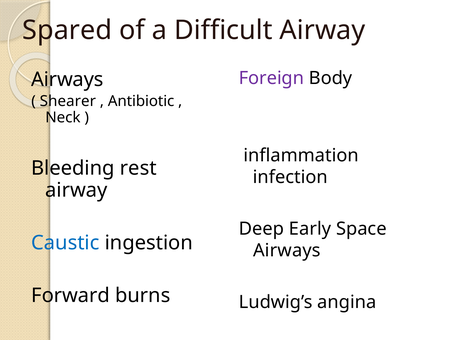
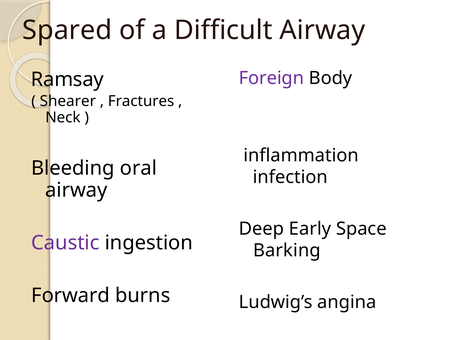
Airways at (67, 79): Airways -> Ramsay
Antibiotic: Antibiotic -> Fractures
rest: rest -> oral
Caustic colour: blue -> purple
Airways at (287, 250): Airways -> Barking
